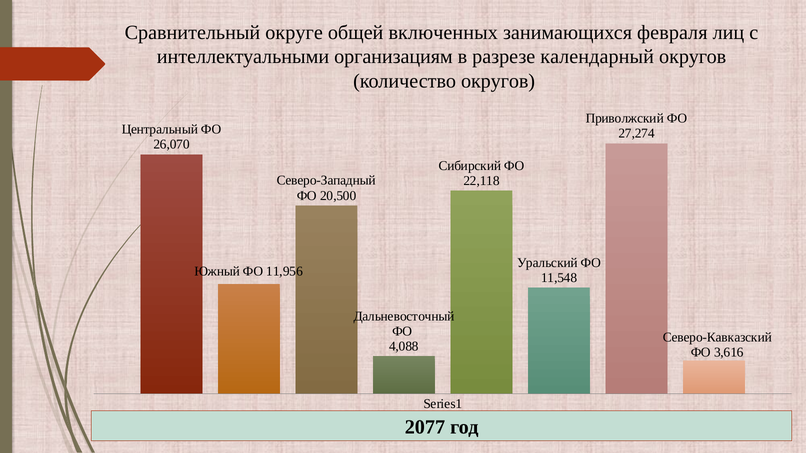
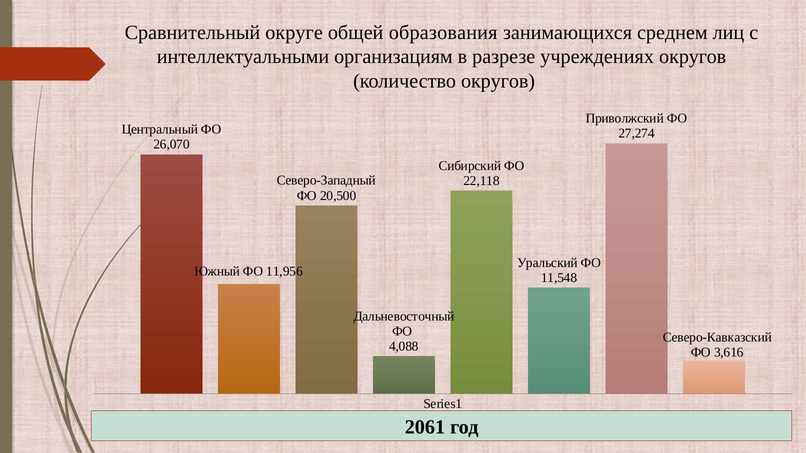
включенных: включенных -> образования
февраля: февраля -> среднем
календарный: календарный -> учреждениях
2077: 2077 -> 2061
